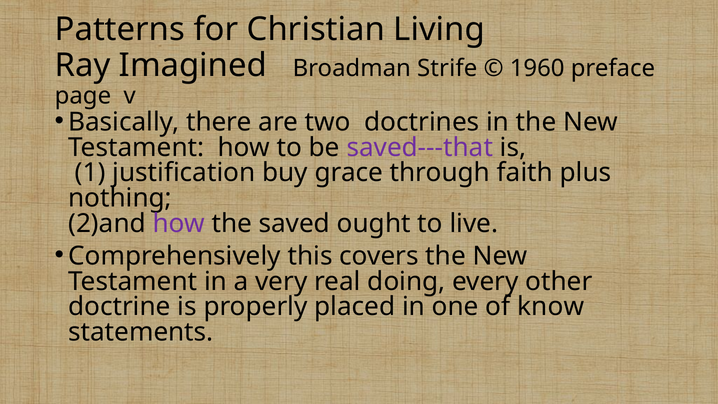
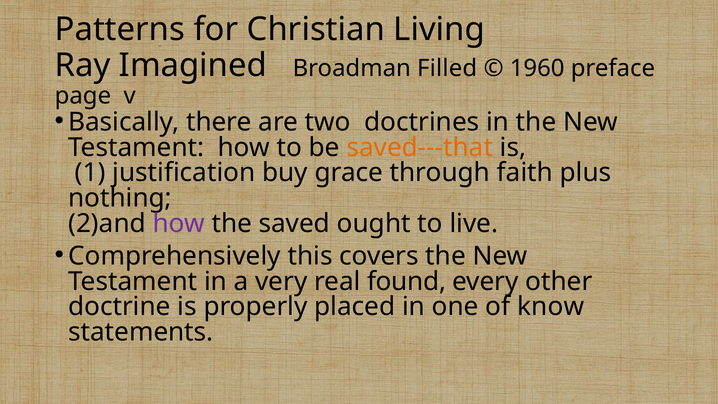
Strife: Strife -> Filled
saved---that colour: purple -> orange
doing: doing -> found
